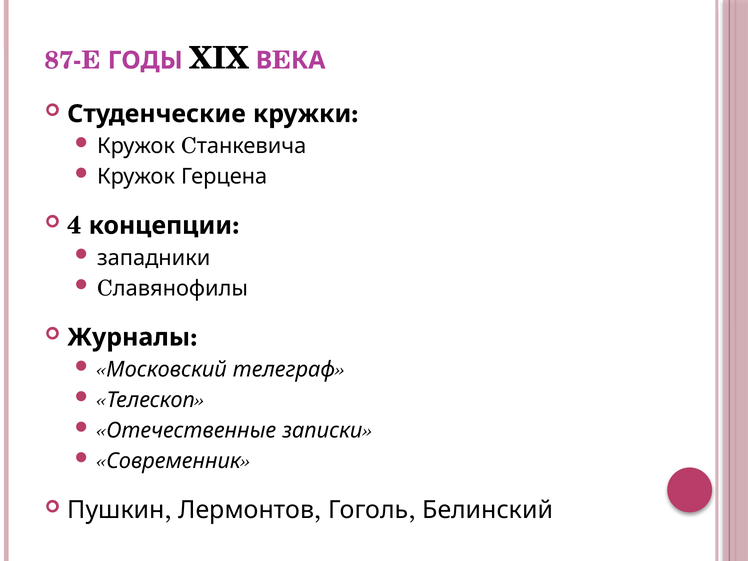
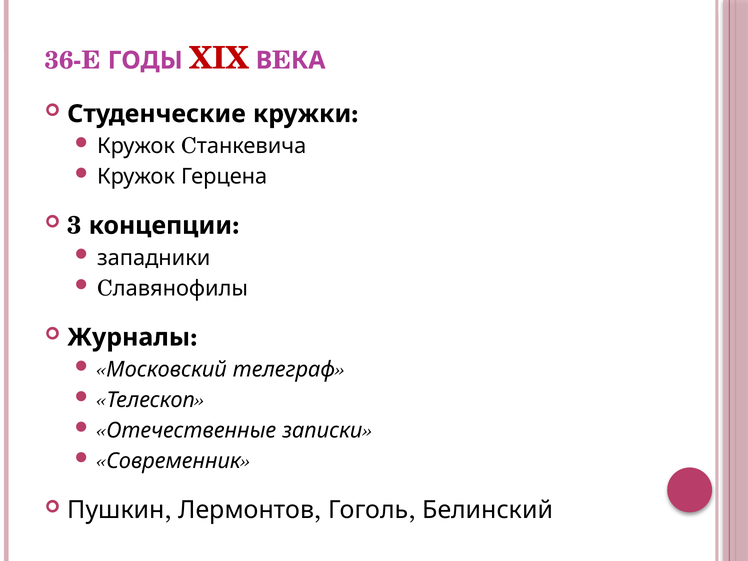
87-E: 87-E -> 36-E
XIX colour: black -> red
4: 4 -> 3
